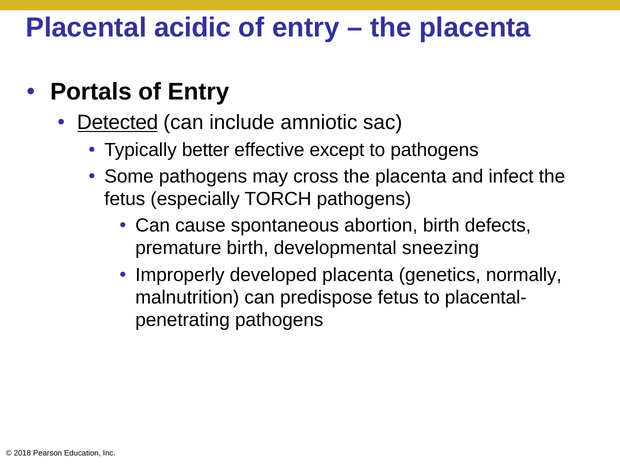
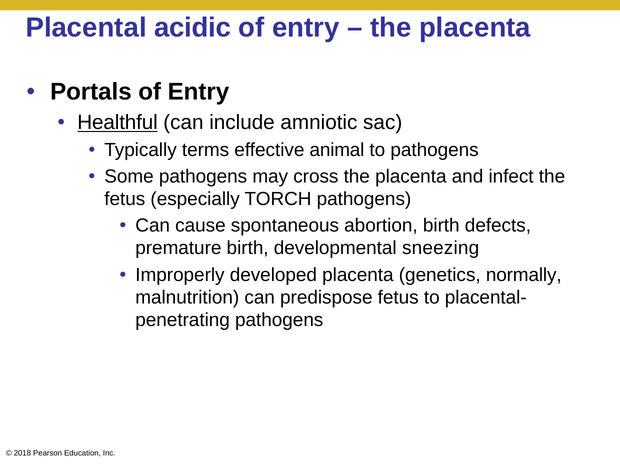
Detected: Detected -> Healthful
better: better -> terms
except: except -> animal
